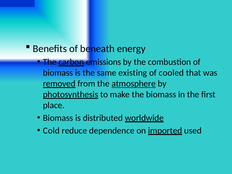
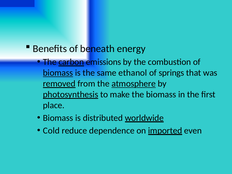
biomass at (58, 73) underline: none -> present
existing: existing -> ethanol
cooled: cooled -> springs
used: used -> even
